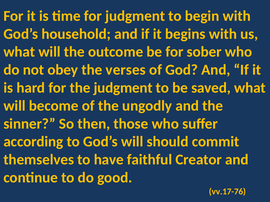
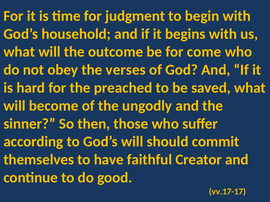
sober: sober -> come
the judgment: judgment -> preached
vv.17-76: vv.17-76 -> vv.17-17
